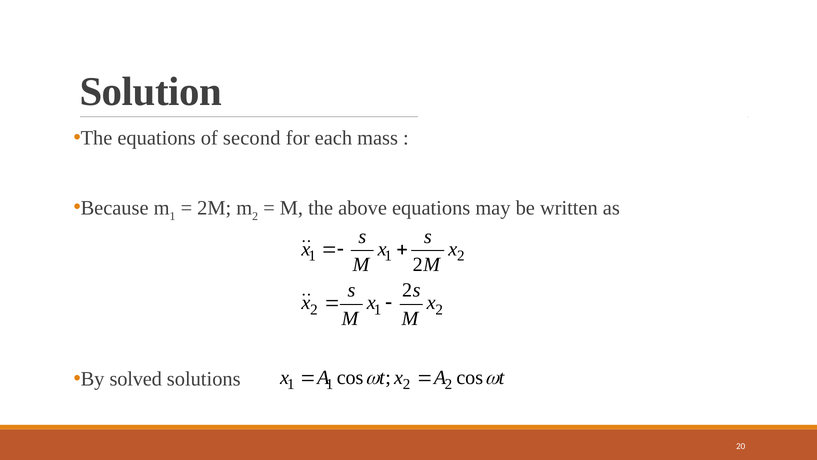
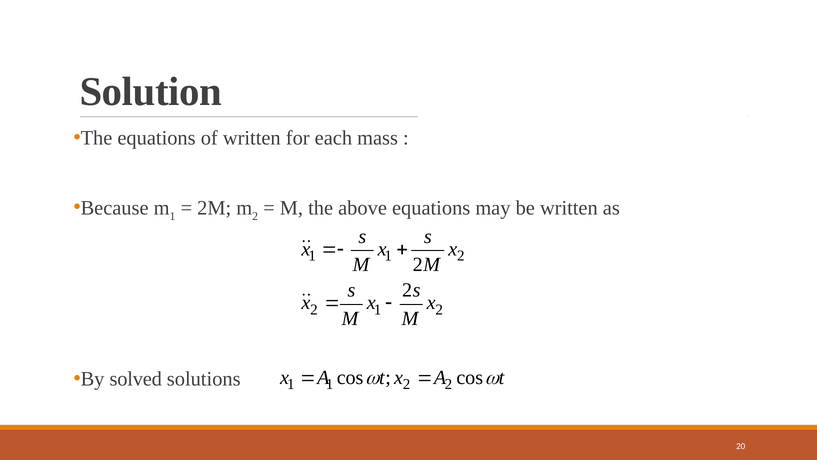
of second: second -> written
